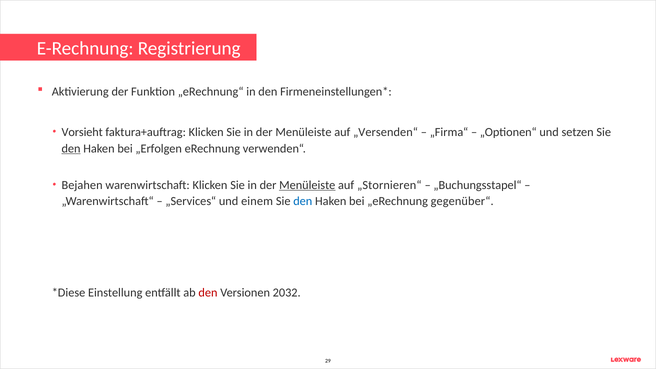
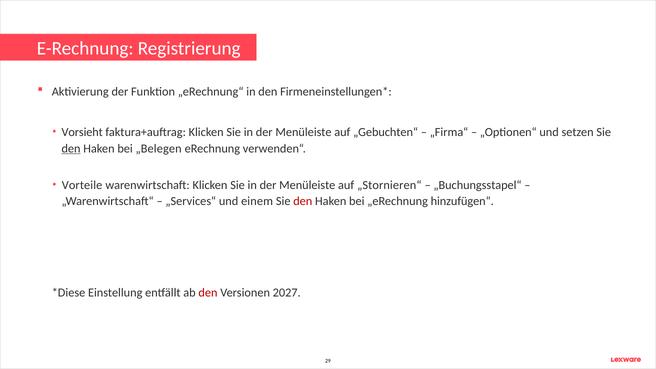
„Versenden“: „Versenden“ -> „Gebuchten“
„Erfolgen: „Erfolgen -> „Belegen
Bejahen: Bejahen -> Vorteile
Menüleiste at (307, 185) underline: present -> none
den at (303, 201) colour: blue -> red
gegenüber“: gegenüber“ -> hinzufügen“
2032: 2032 -> 2027
